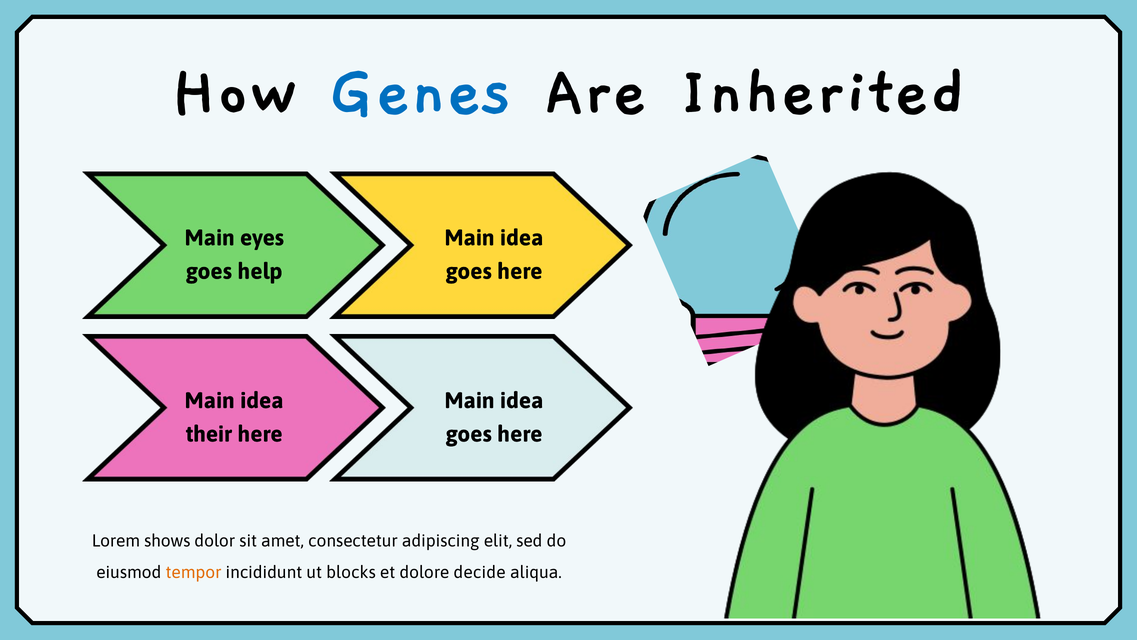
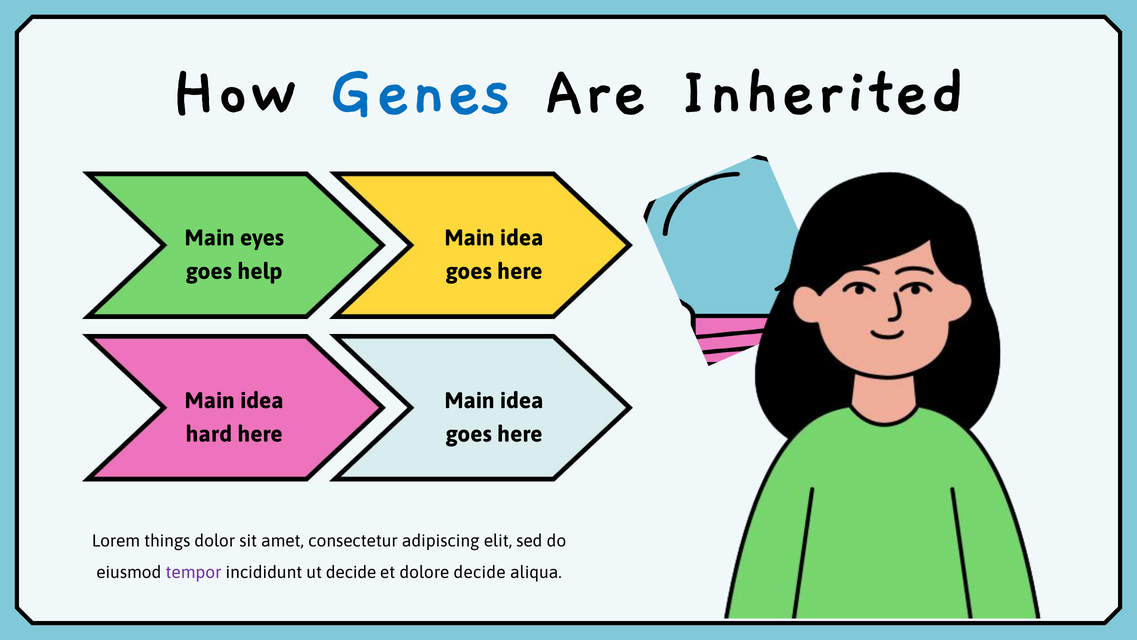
their: their -> hard
shows: shows -> things
tempor colour: orange -> purple
ut blocks: blocks -> decide
